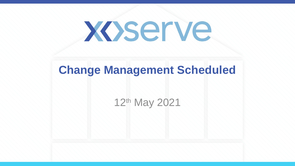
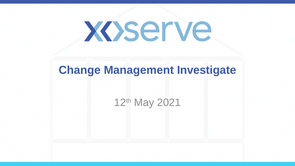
Scheduled: Scheduled -> Investigate
